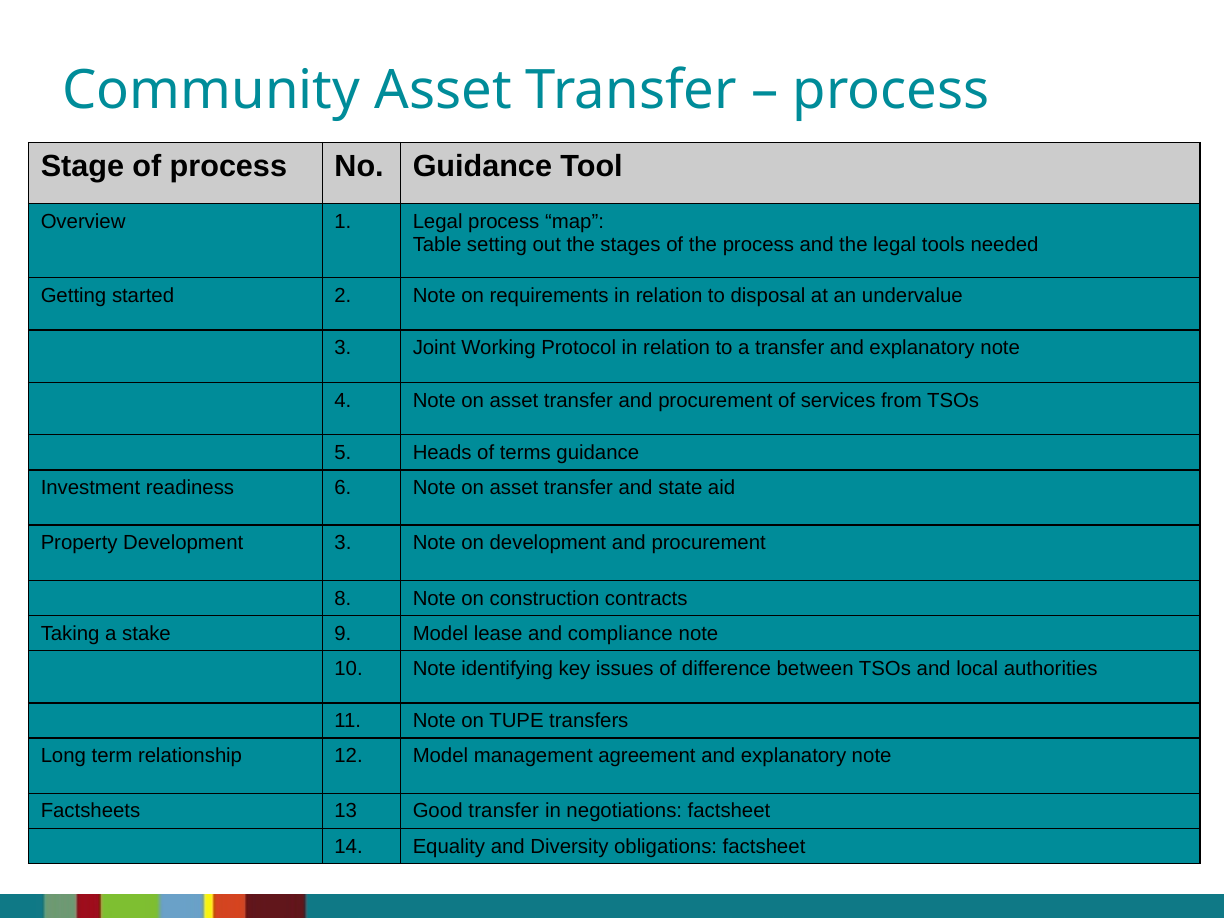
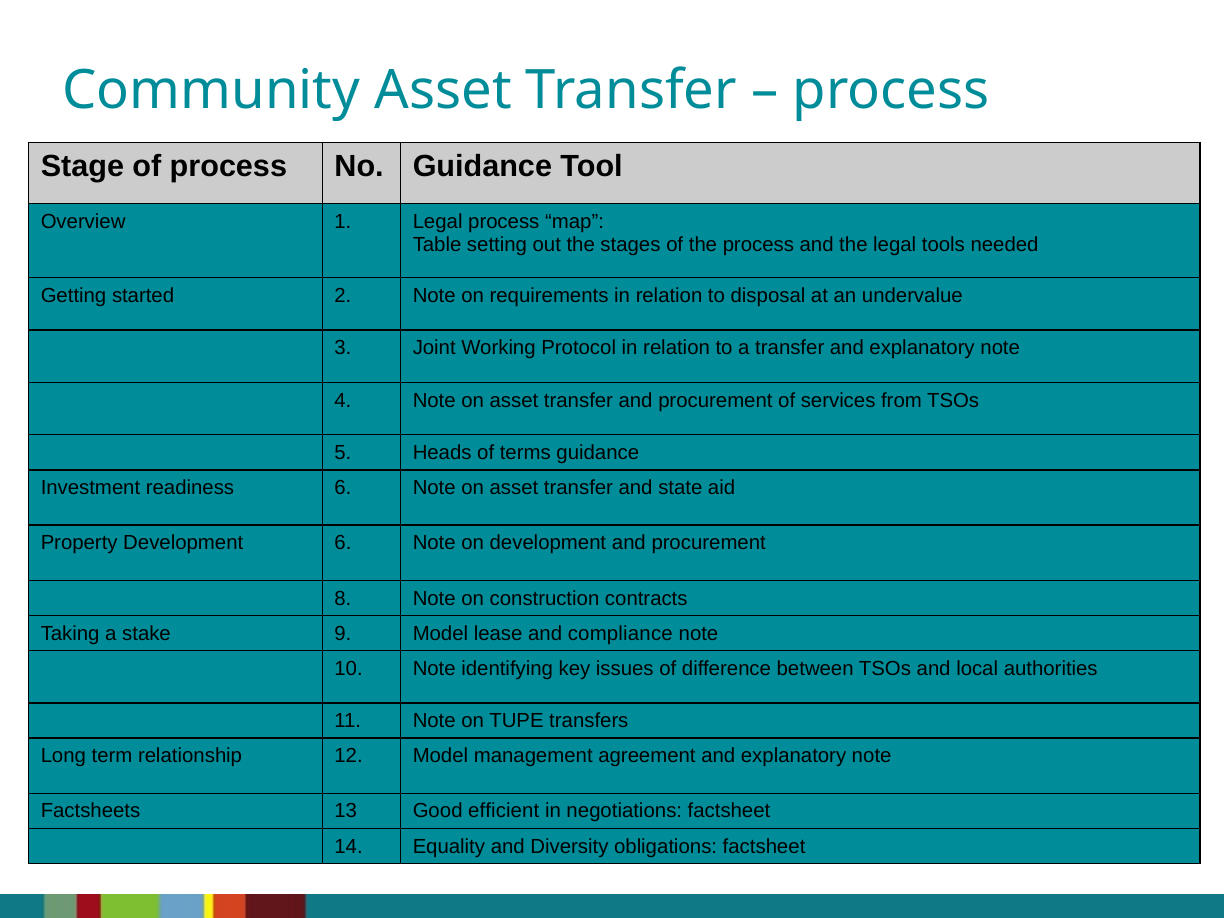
Development 3: 3 -> 6
Good transfer: transfer -> efficient
